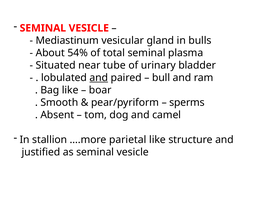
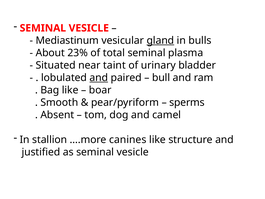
gland underline: none -> present
54%: 54% -> 23%
tube: tube -> taint
parietal: parietal -> canines
